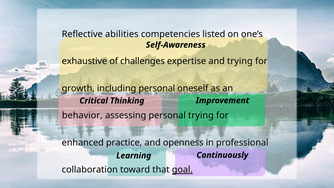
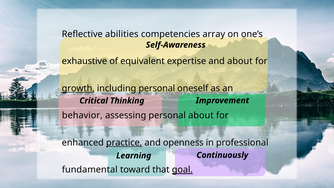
listed: listed -> array
challenges: challenges -> equivalent
and trying: trying -> about
growth underline: none -> present
personal trying: trying -> about
practice underline: none -> present
collaboration: collaboration -> fundamental
